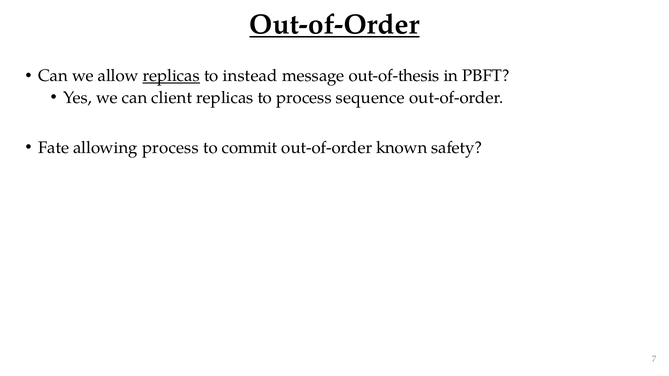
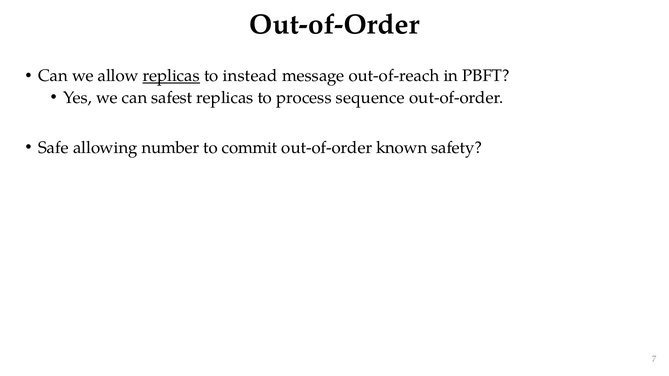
Out-of-Order at (334, 25) underline: present -> none
out-of-thesis: out-of-thesis -> out-of-reach
client: client -> safest
Fate: Fate -> Safe
allowing process: process -> number
